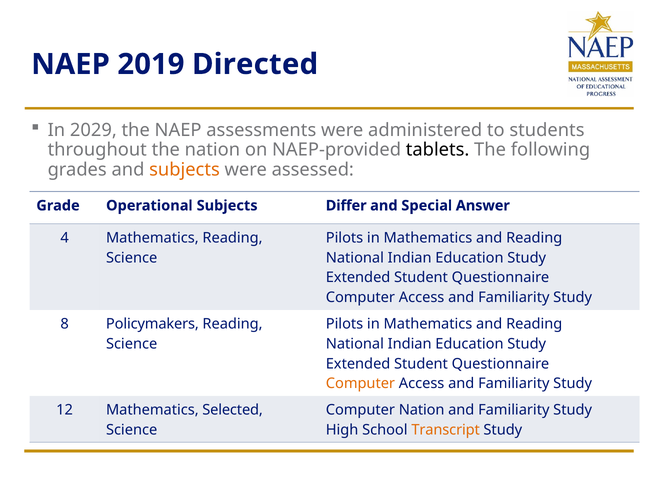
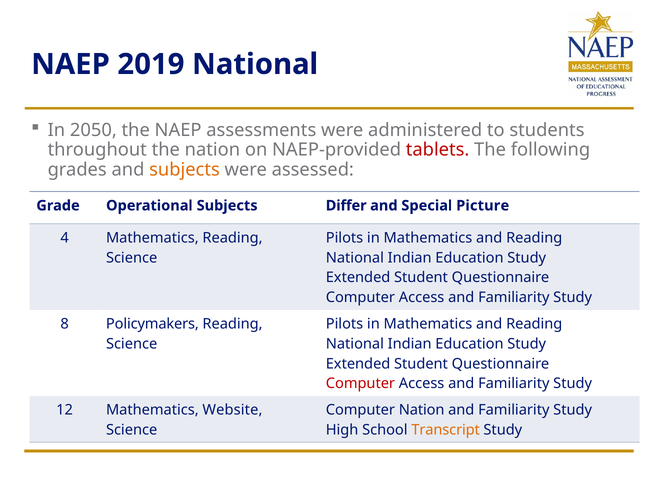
2019 Directed: Directed -> National
2029: 2029 -> 2050
tablets colour: black -> red
Answer: Answer -> Picture
Computer at (360, 384) colour: orange -> red
Selected: Selected -> Website
